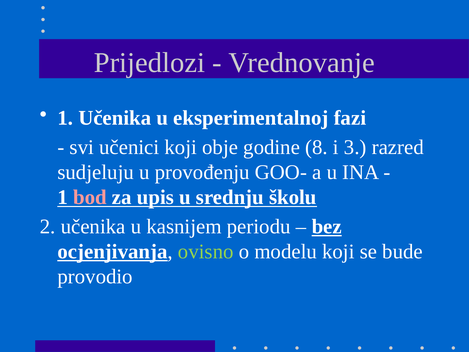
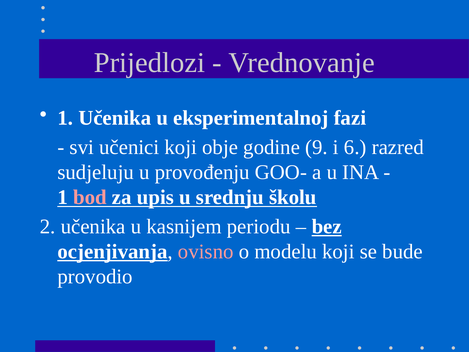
8: 8 -> 9
3: 3 -> 6
ovisno colour: light green -> pink
